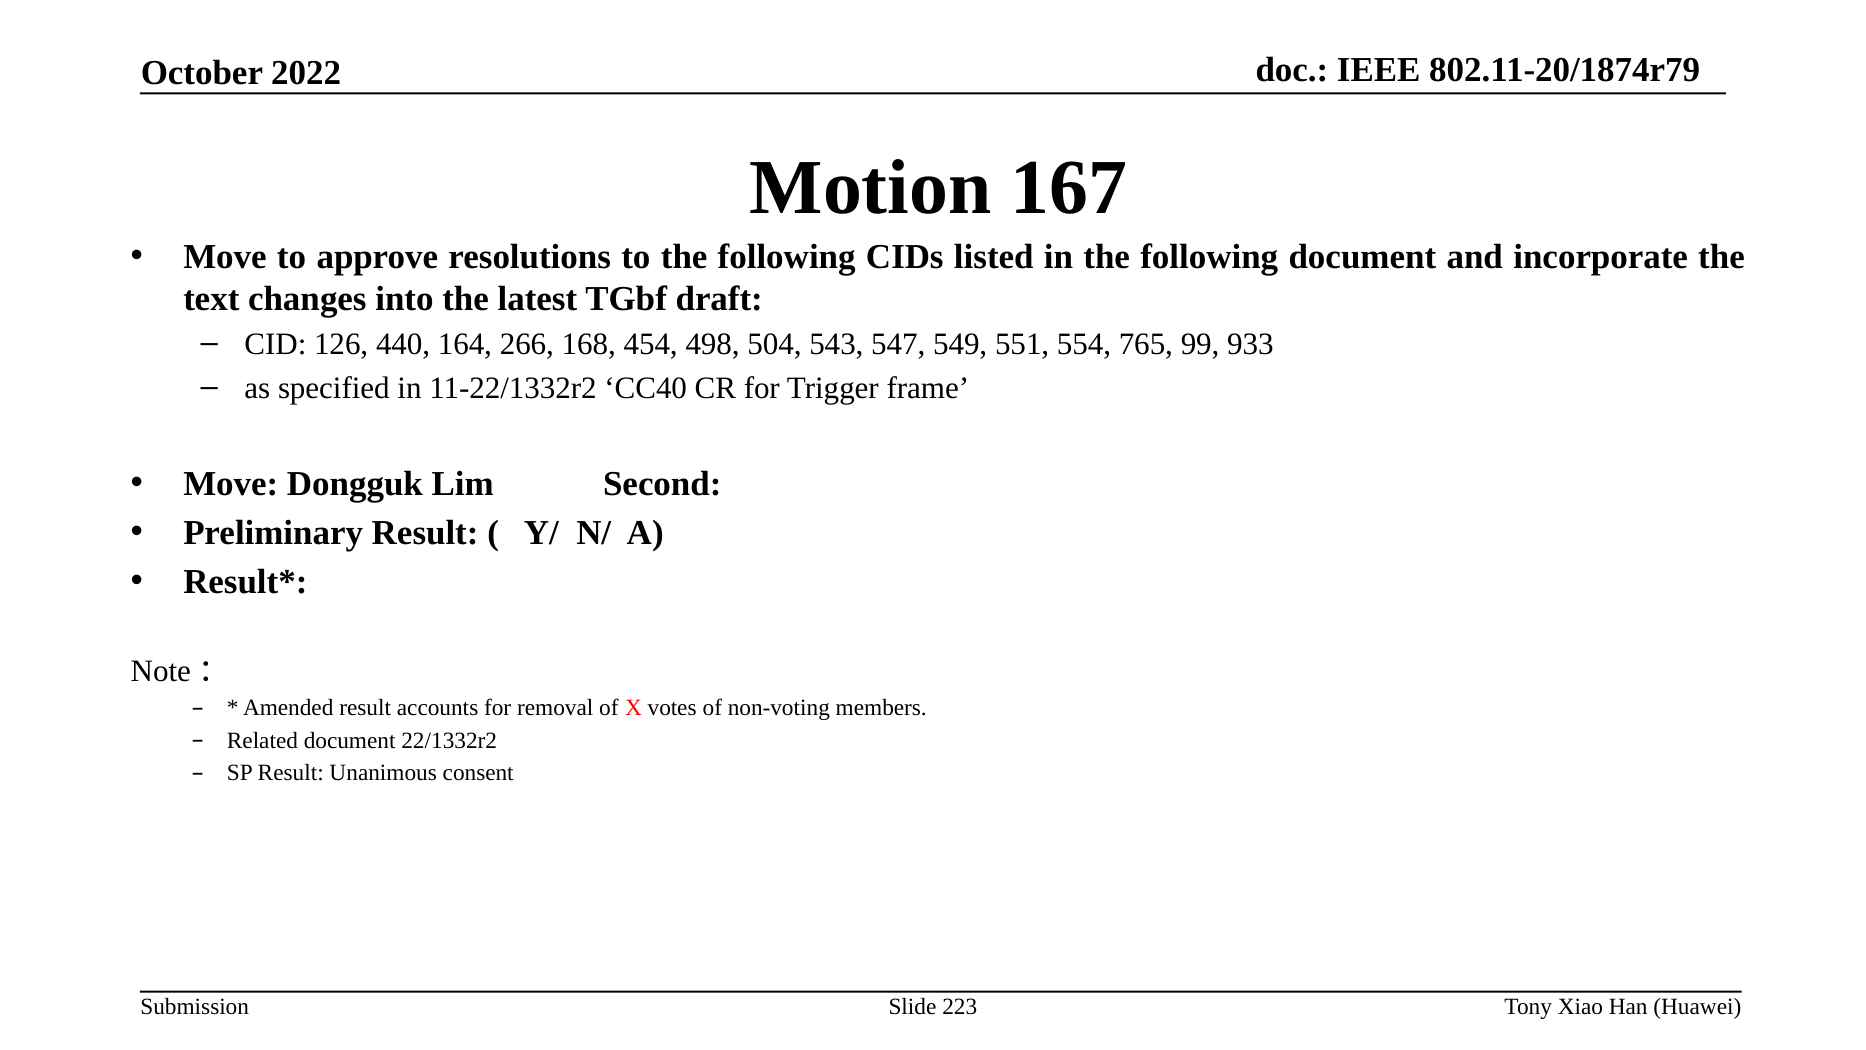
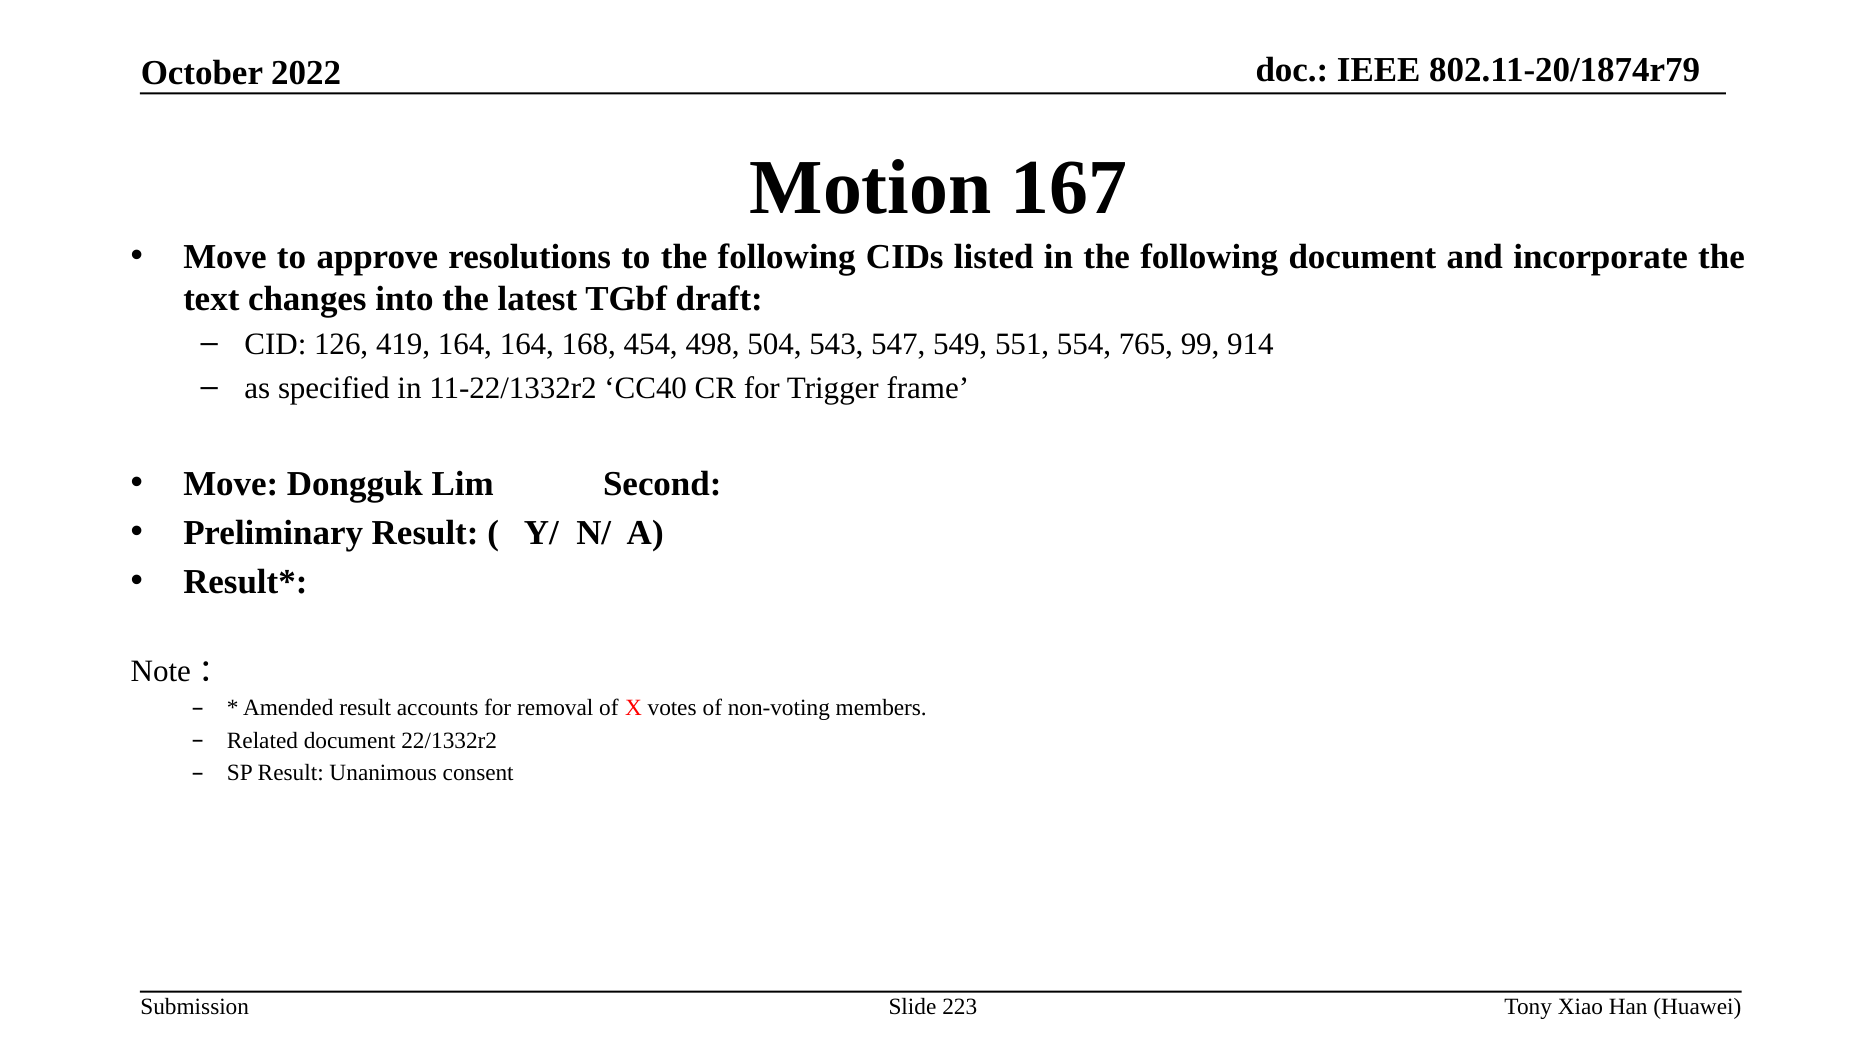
440: 440 -> 419
164 266: 266 -> 164
933: 933 -> 914
